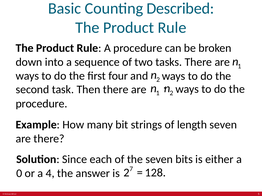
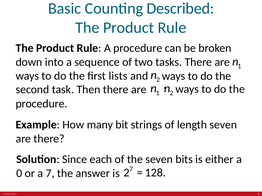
four: four -> lists
a 4: 4 -> 7
